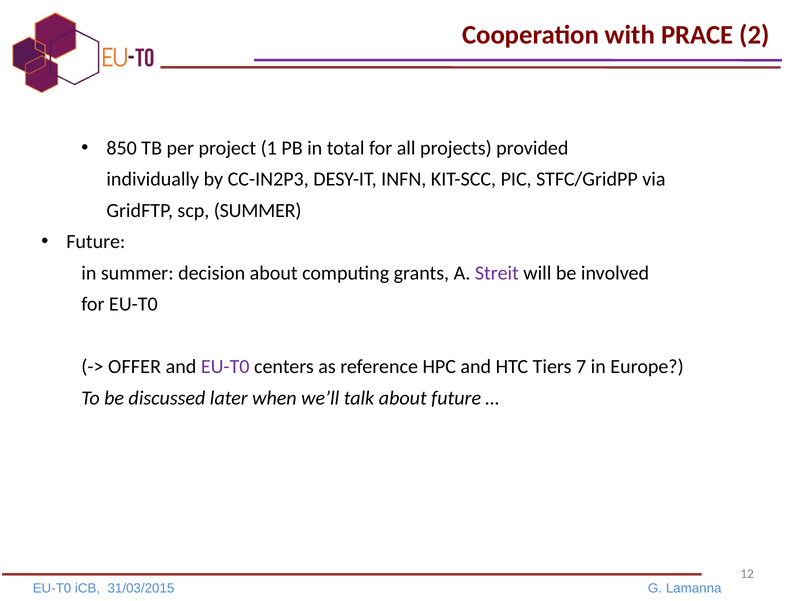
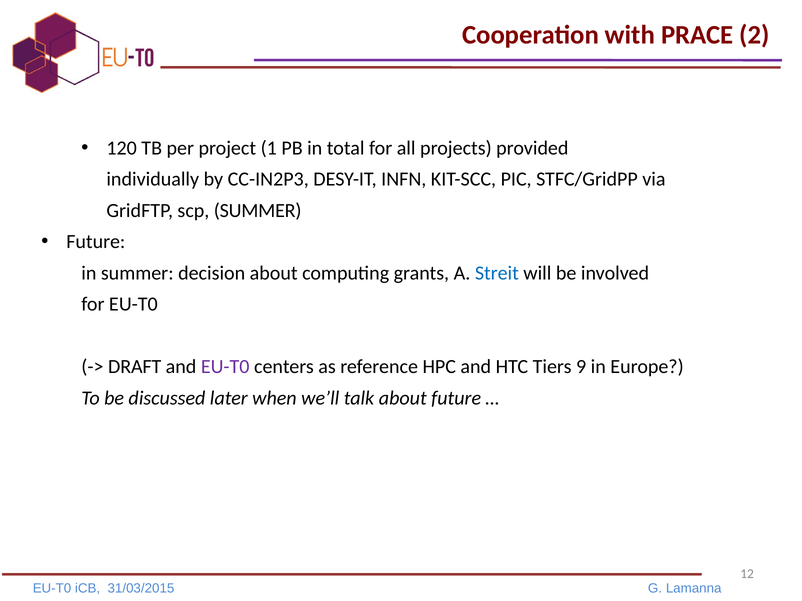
850: 850 -> 120
Streit colour: purple -> blue
OFFER: OFFER -> DRAFT
7: 7 -> 9
